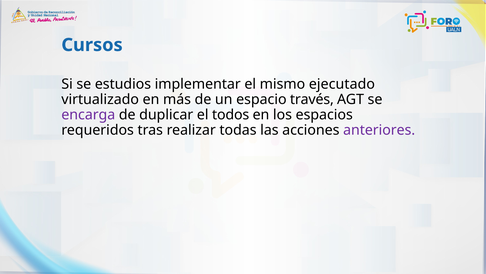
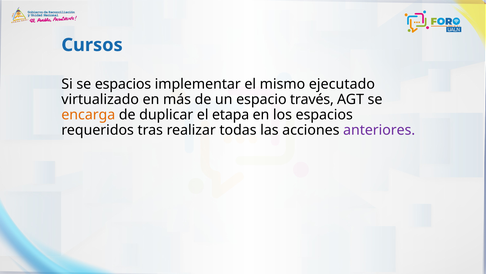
se estudios: estudios -> espacios
encarga colour: purple -> orange
todos: todos -> etapa
